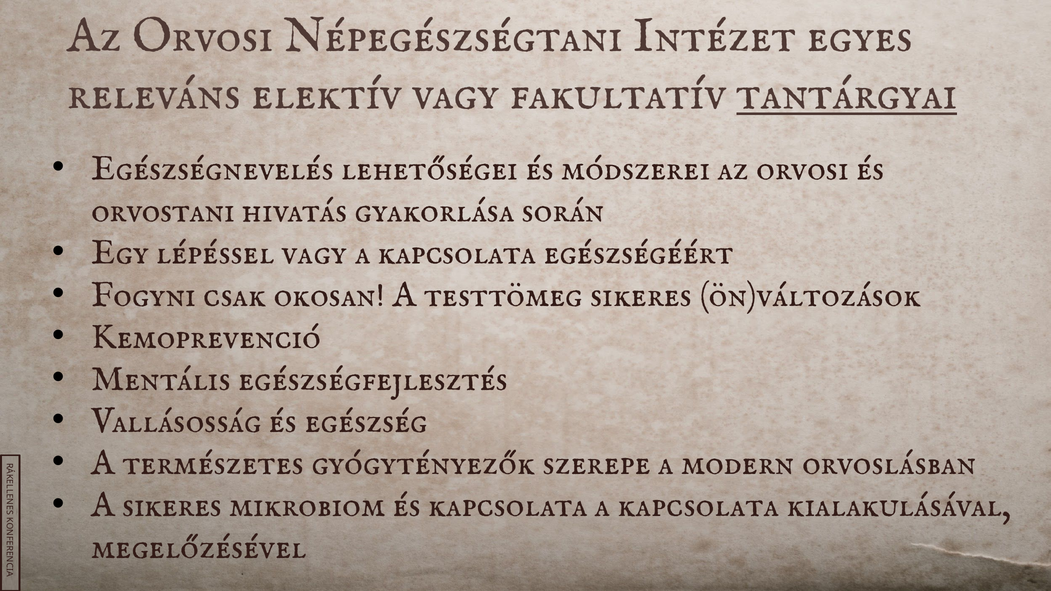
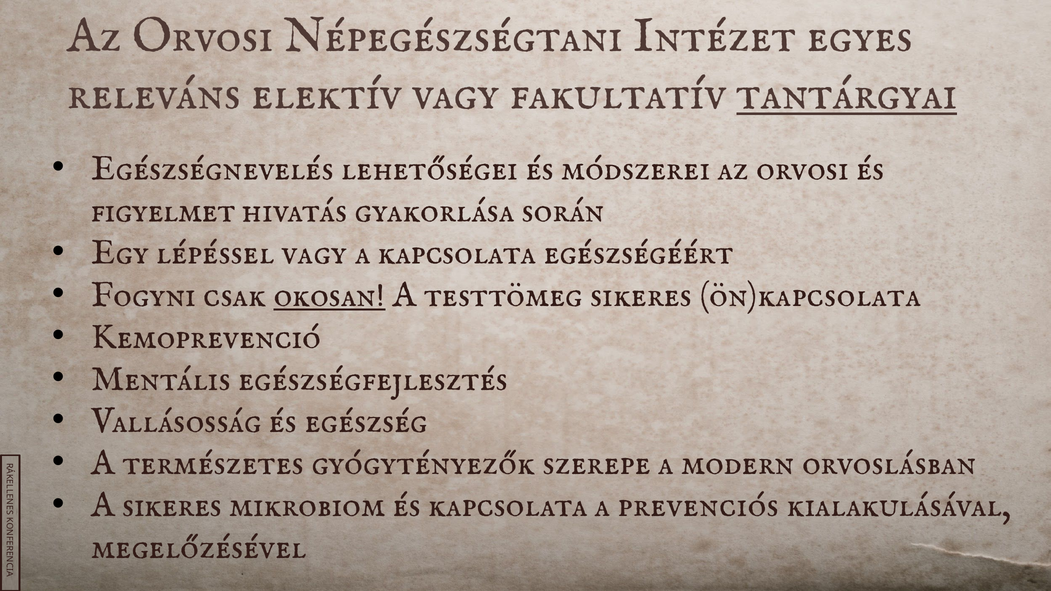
orvostani: orvostani -> figyelmet
okosan underline: none -> present
ön)változások: ön)változások -> ön)kapcsolata
kapcsolata a kapcsolata: kapcsolata -> prevenciós
